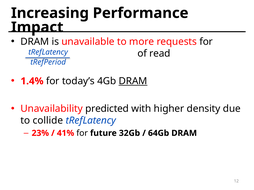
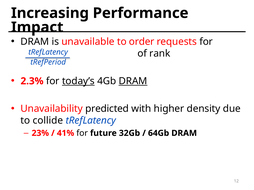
more: more -> order
read: read -> rank
1.4%: 1.4% -> 2.3%
today’s underline: none -> present
